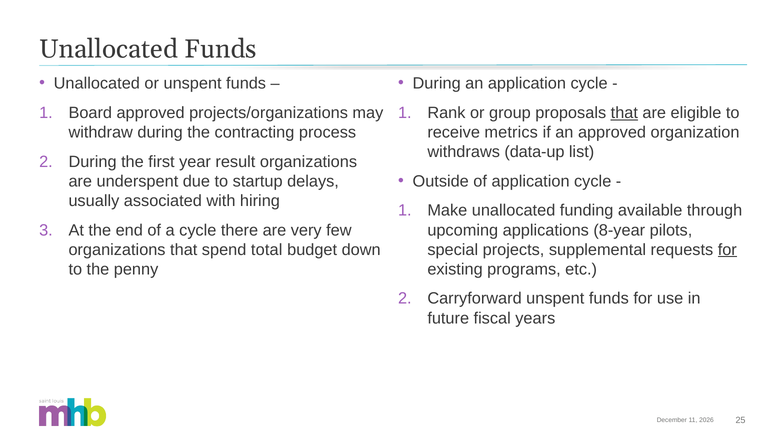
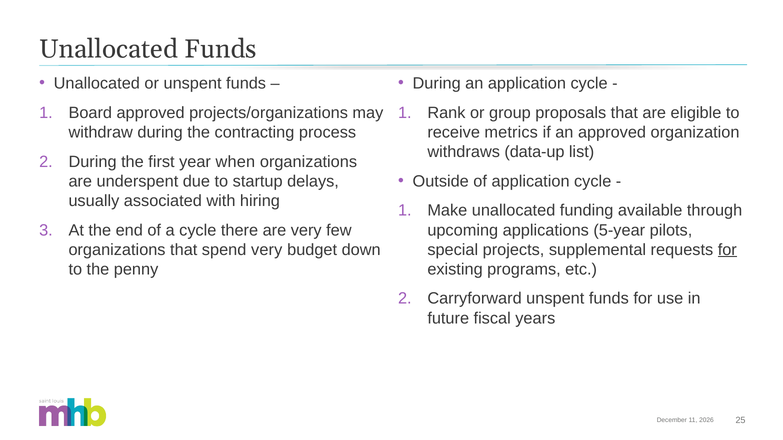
that at (624, 113) underline: present -> none
result: result -> when
8-year: 8-year -> 5-year
spend total: total -> very
